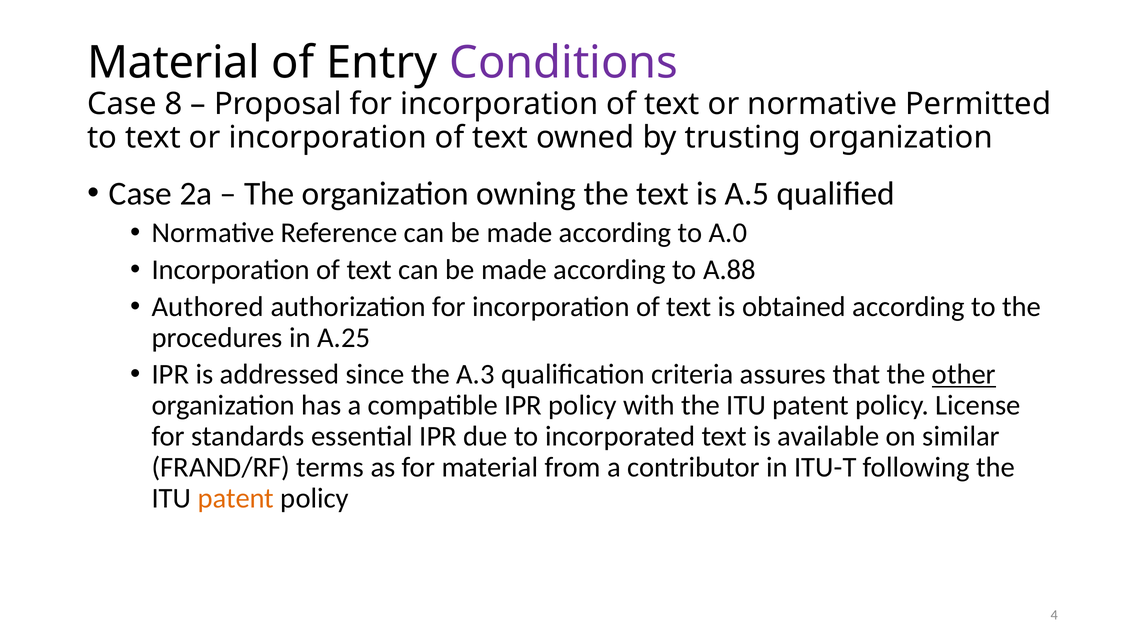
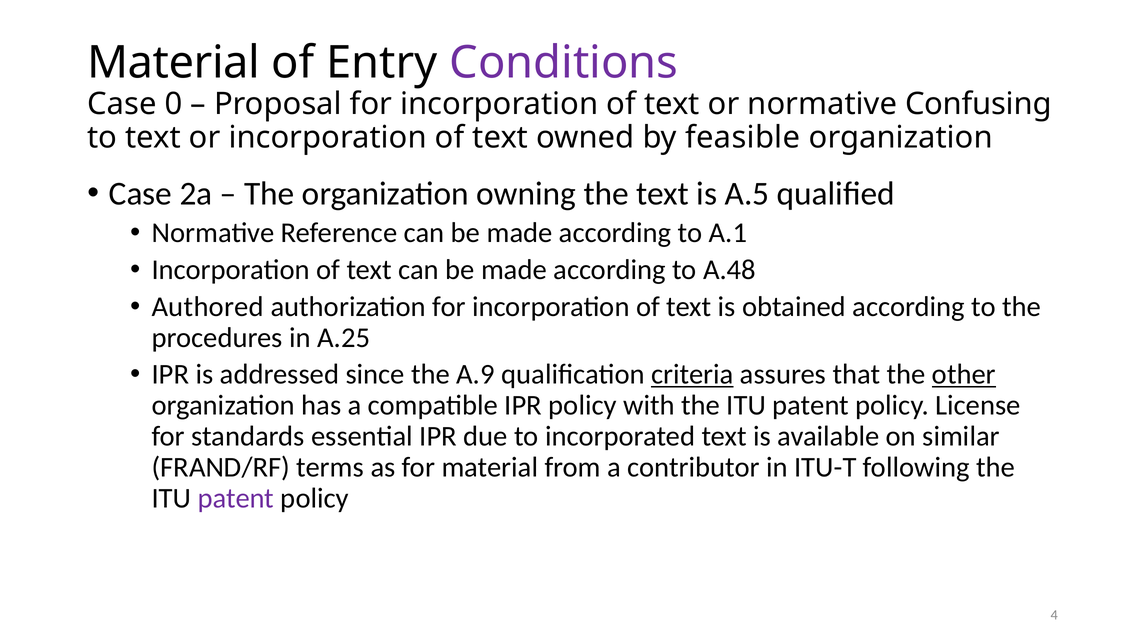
8: 8 -> 0
Permitted: Permitted -> Confusing
trusting: trusting -> feasible
A.0: A.0 -> A.1
A.88: A.88 -> A.48
A.3: A.3 -> A.9
criteria underline: none -> present
patent at (236, 498) colour: orange -> purple
